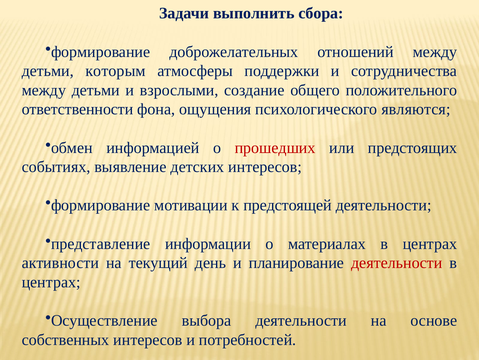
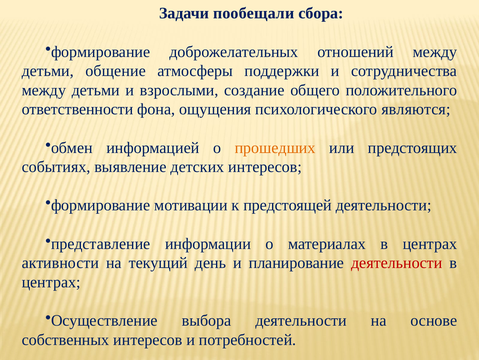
выполнить: выполнить -> пообещали
которым: которым -> общение
прошедших colour: red -> orange
